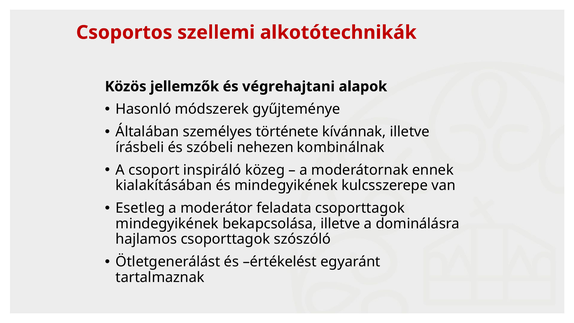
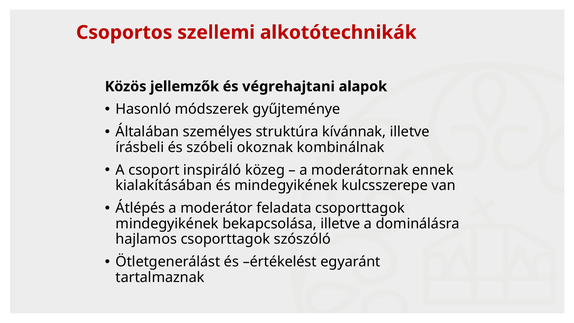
története: története -> struktúra
nehezen: nehezen -> okoznak
Esetleg: Esetleg -> Átlépés
